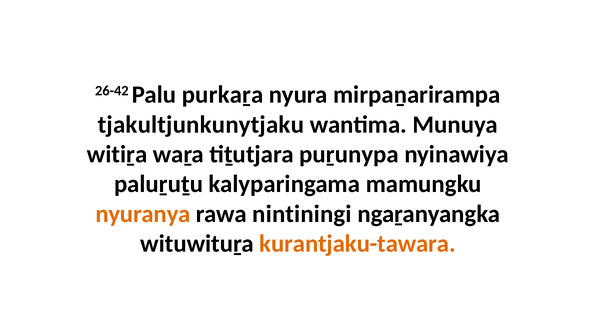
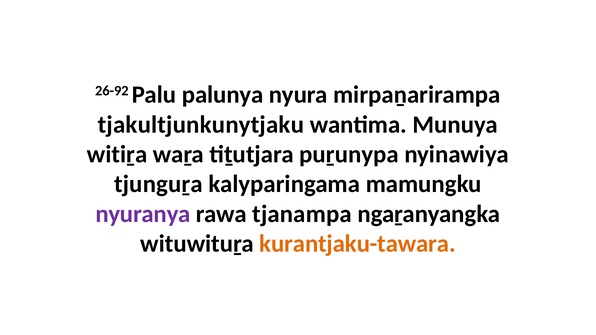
26-42: 26-42 -> 26-92
purkaṟa: purkaṟa -> palunya
paluṟuṯu: paluṟuṯu -> tjunguṟa
nyuranya colour: orange -> purple
nintiningi: nintiningi -> tjanampa
